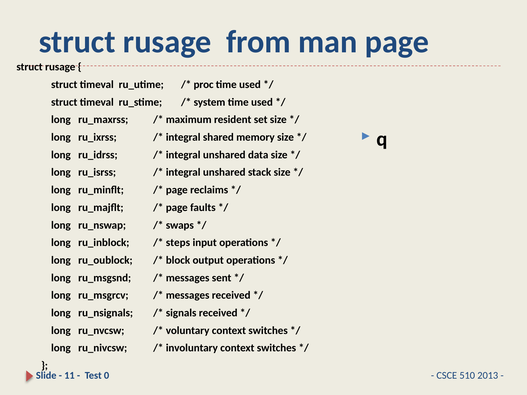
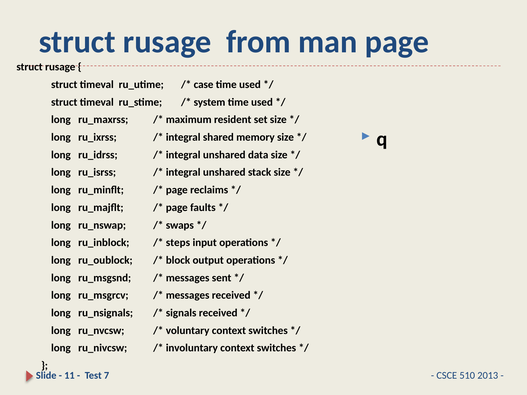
proc: proc -> case
0: 0 -> 7
